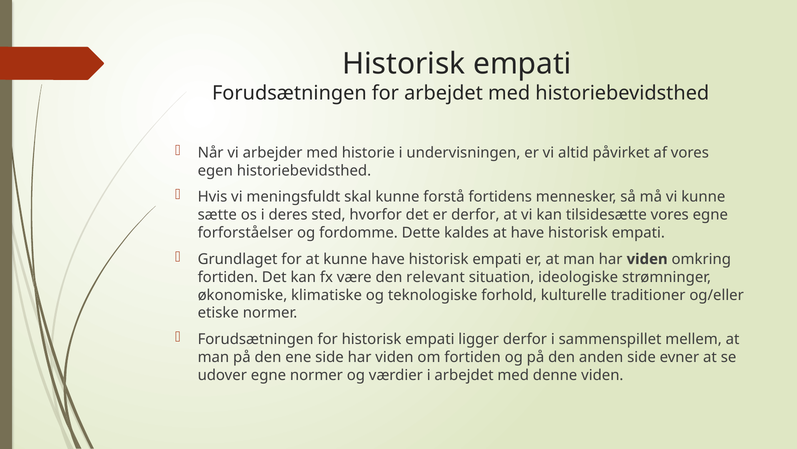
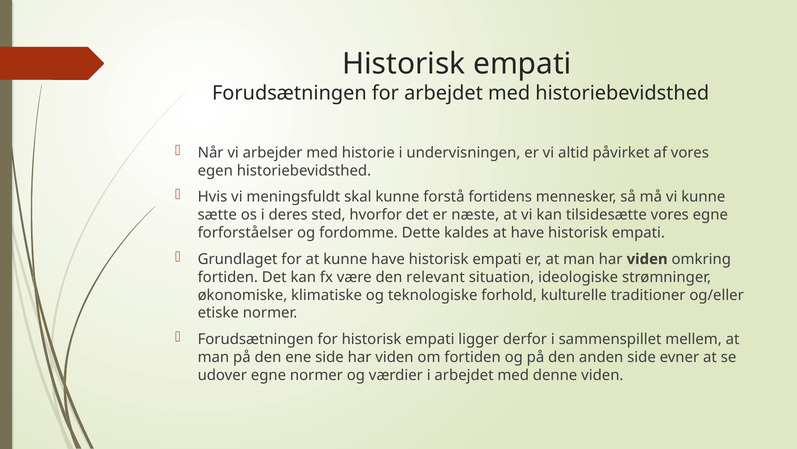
er derfor: derfor -> næste
